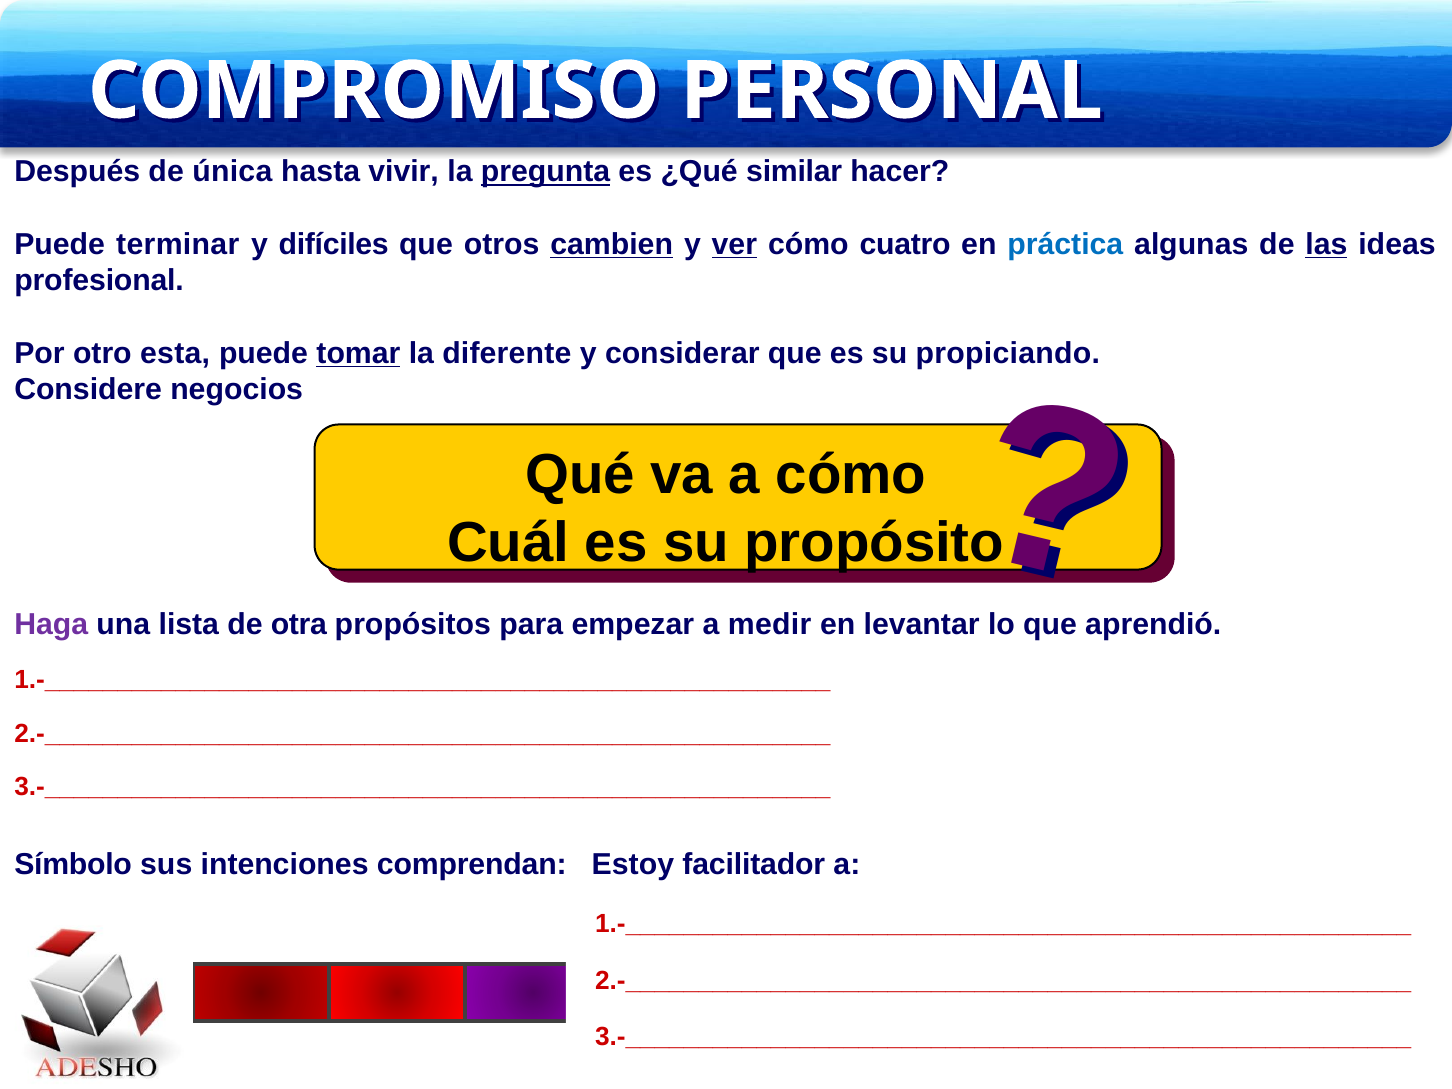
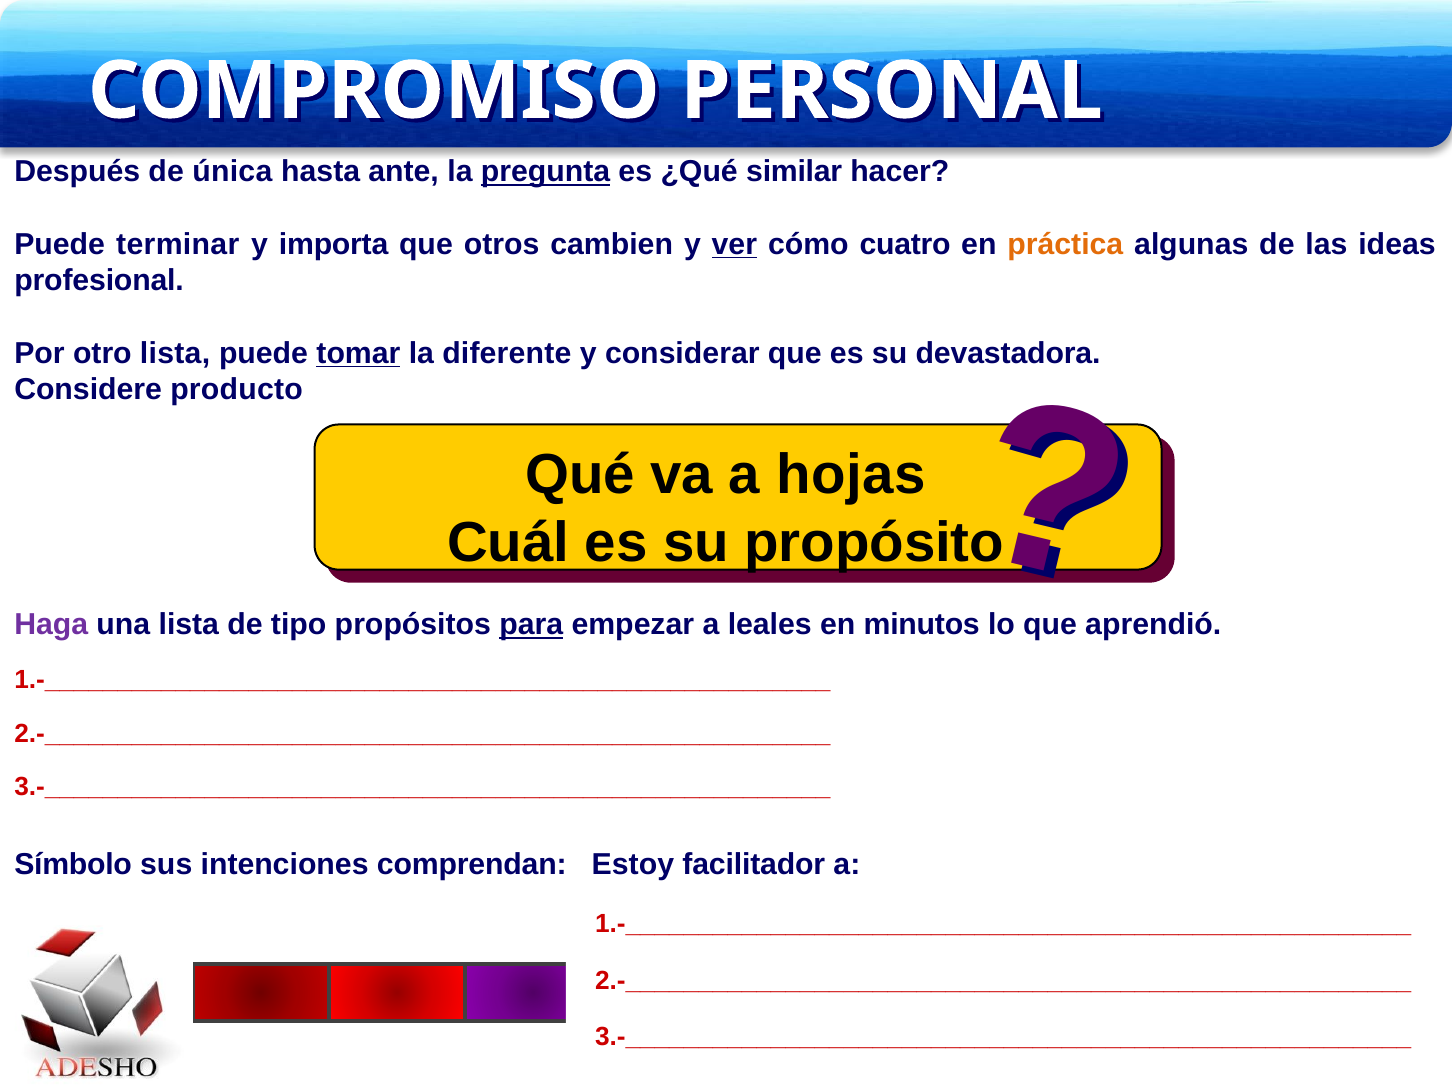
vivir: vivir -> ante
difíciles: difíciles -> importa
cambien underline: present -> none
práctica colour: blue -> orange
las underline: present -> none
otro esta: esta -> lista
propiciando: propiciando -> devastadora
negocios: negocios -> producto
a cómo: cómo -> hojas
otra: otra -> tipo
para underline: none -> present
medir: medir -> leales
levantar: levantar -> minutos
